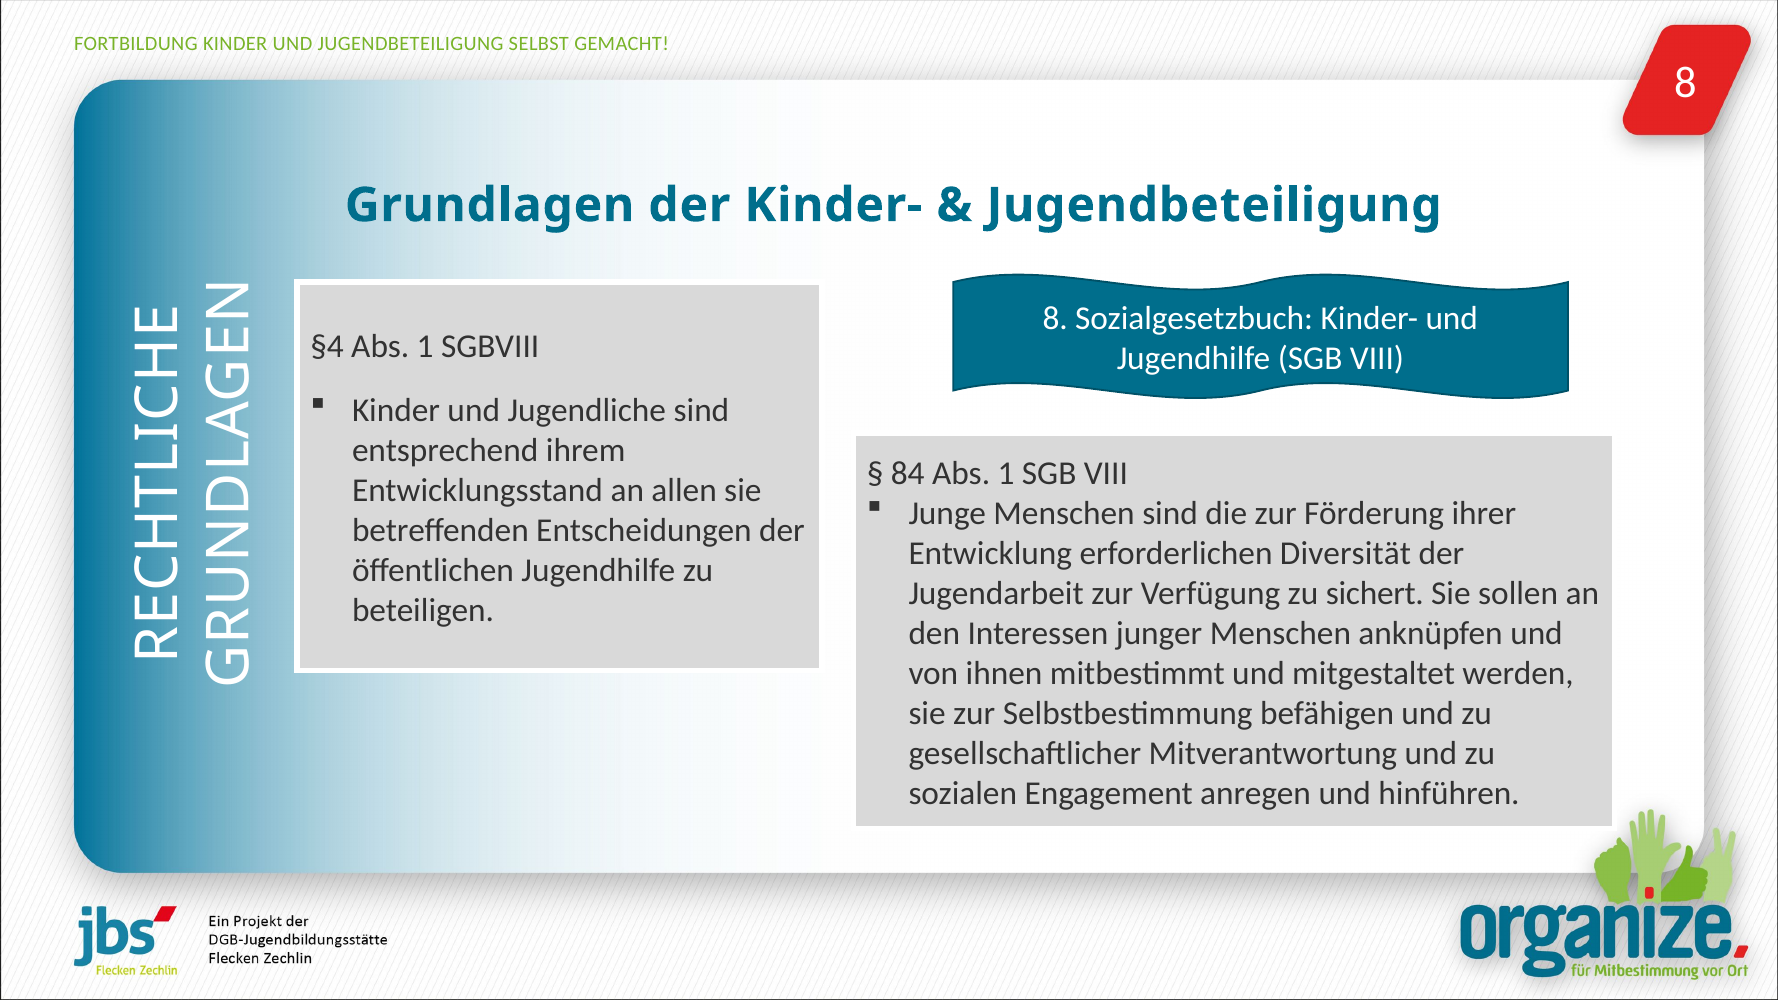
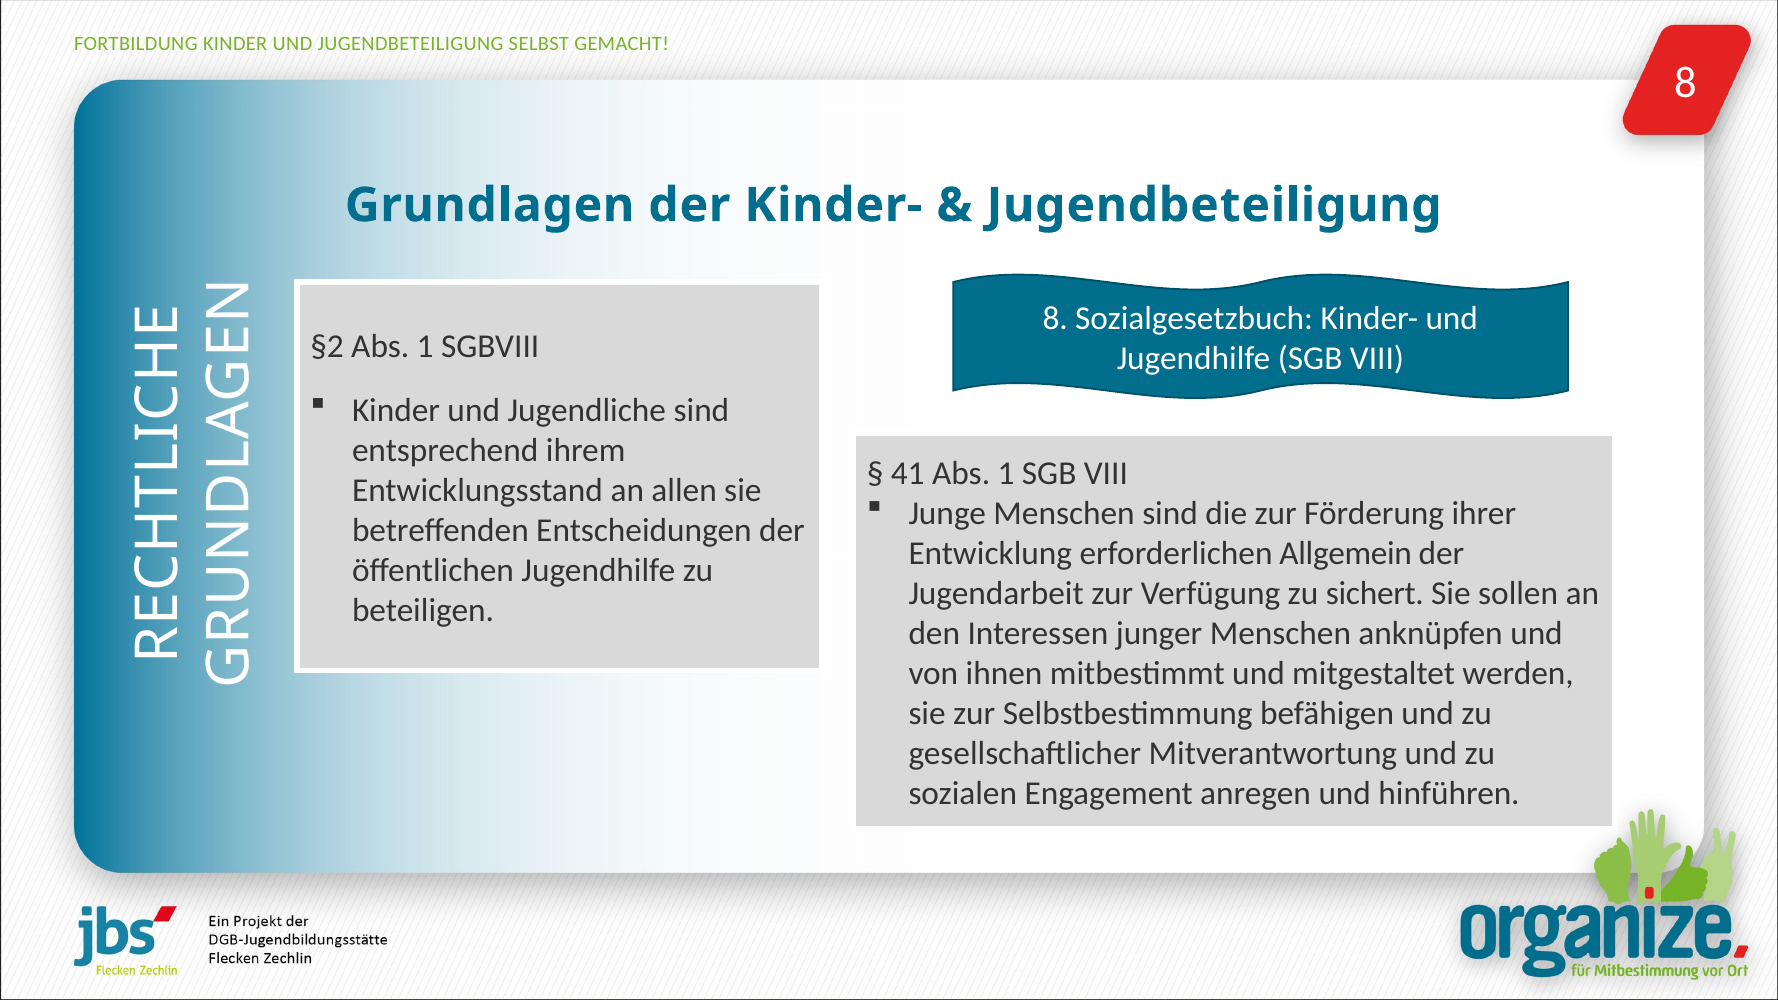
§4: §4 -> §2
84: 84 -> 41
Diversität: Diversität -> Allgemein
